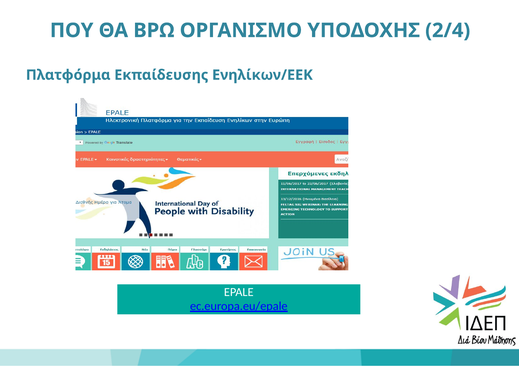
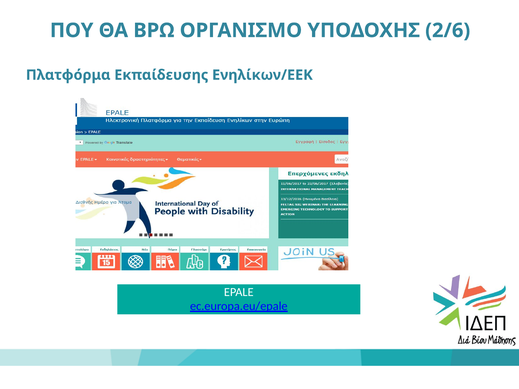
2/4: 2/4 -> 2/6
